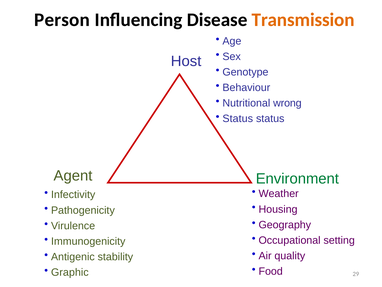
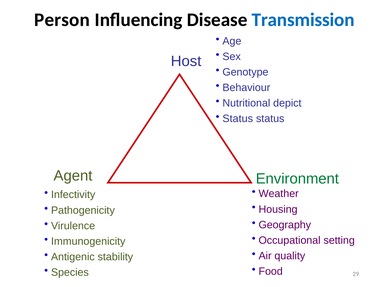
Transmission colour: orange -> blue
wrong: wrong -> depict
Graphic: Graphic -> Species
